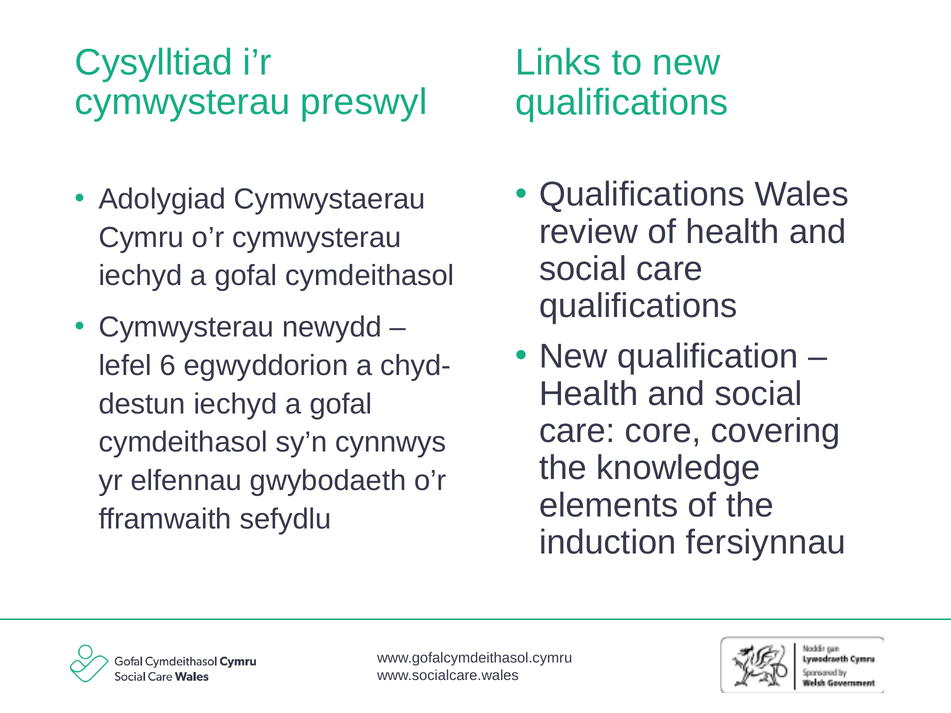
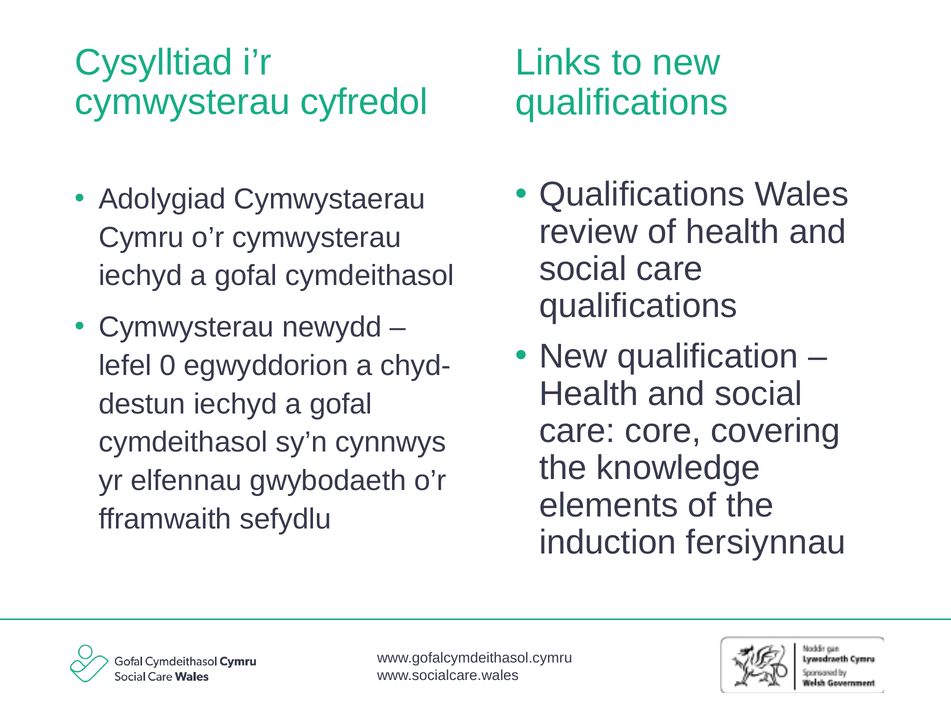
preswyl: preswyl -> cyfredol
6: 6 -> 0
